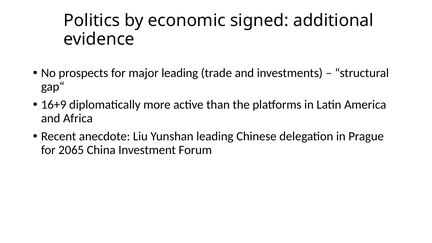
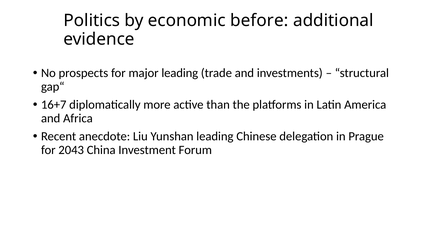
signed: signed -> before
16+9: 16+9 -> 16+7
2065: 2065 -> 2043
